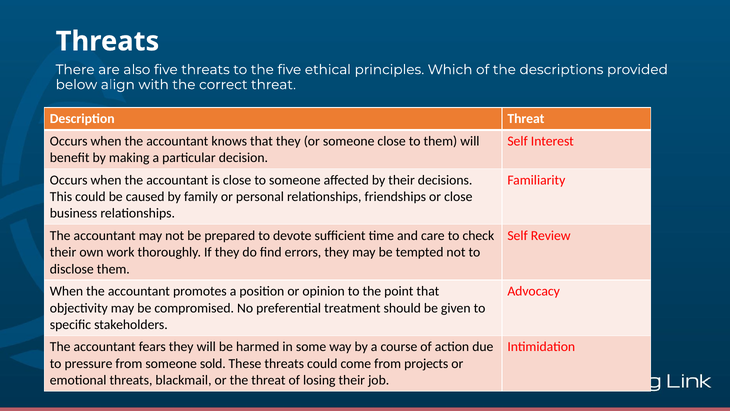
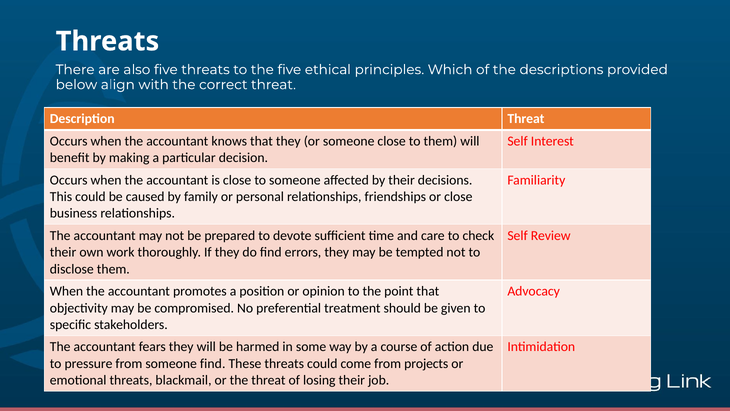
someone sold: sold -> find
